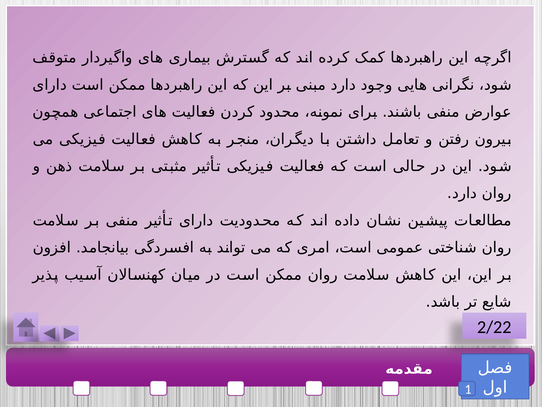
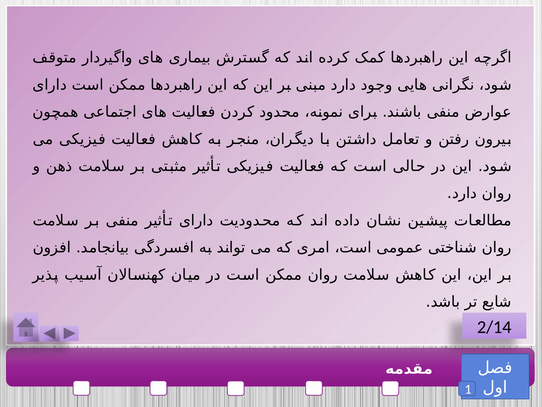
2/22: 2/22 -> 2/14
